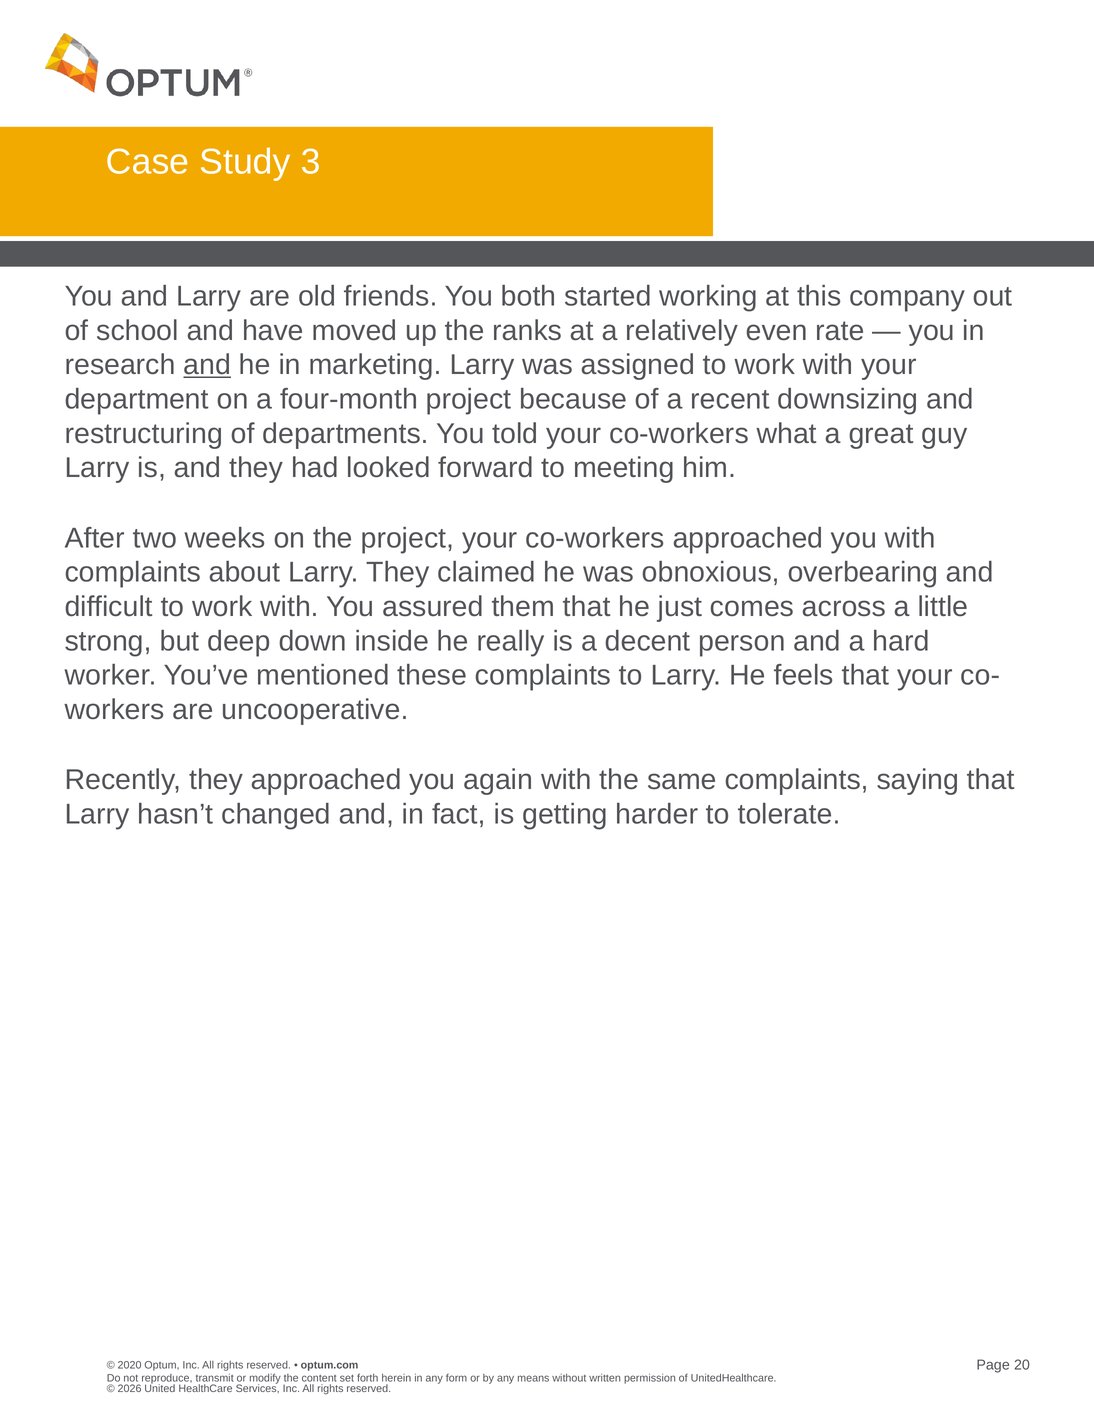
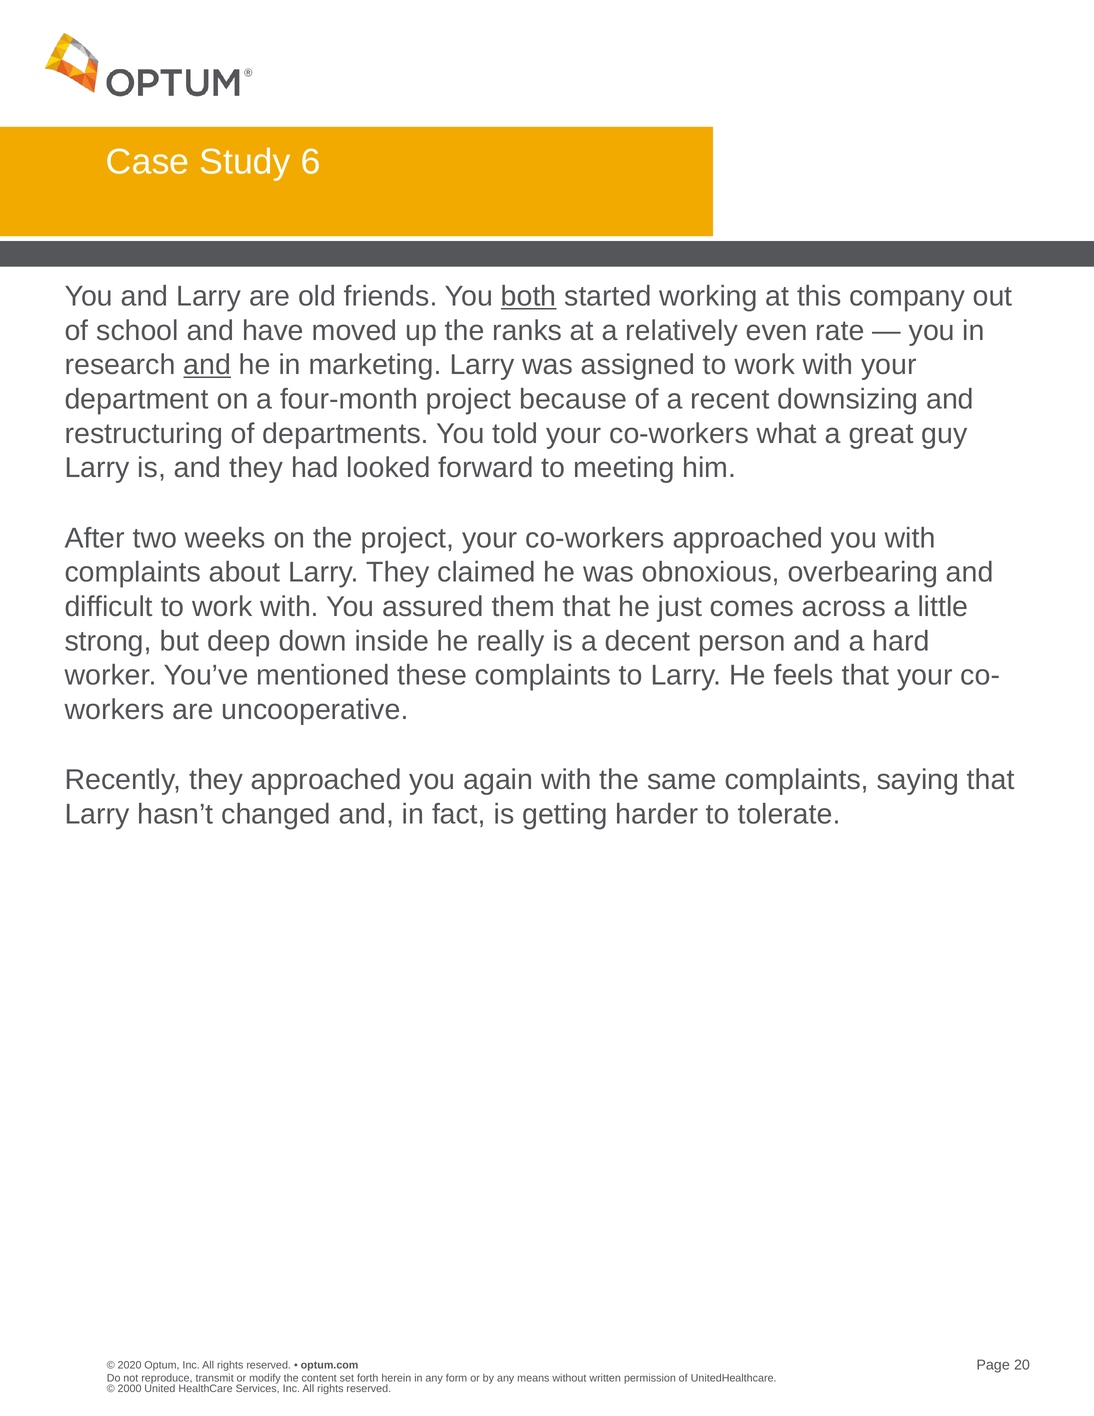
3: 3 -> 6
both underline: none -> present
2026: 2026 -> 2000
